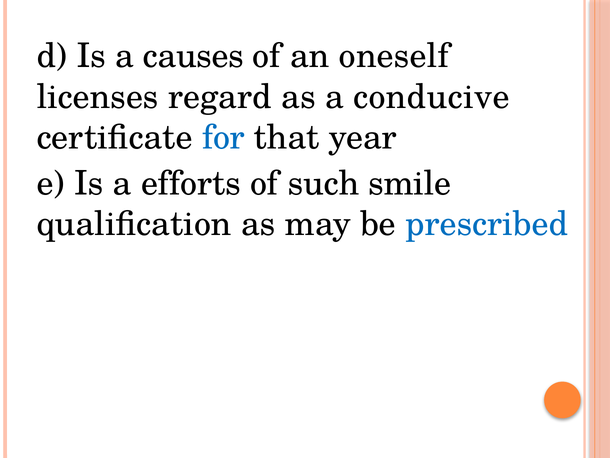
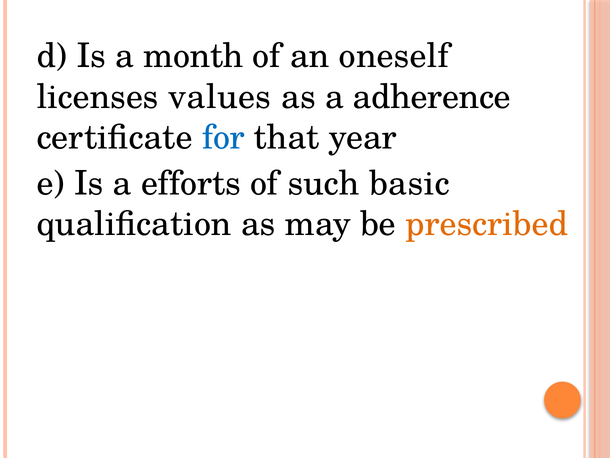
causes: causes -> month
regard: regard -> values
conducive: conducive -> adherence
smile: smile -> basic
prescribed colour: blue -> orange
